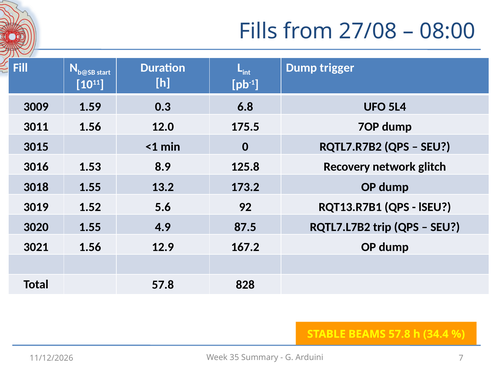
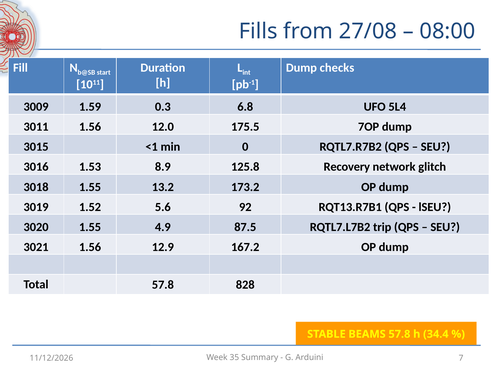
trigger: trigger -> checks
